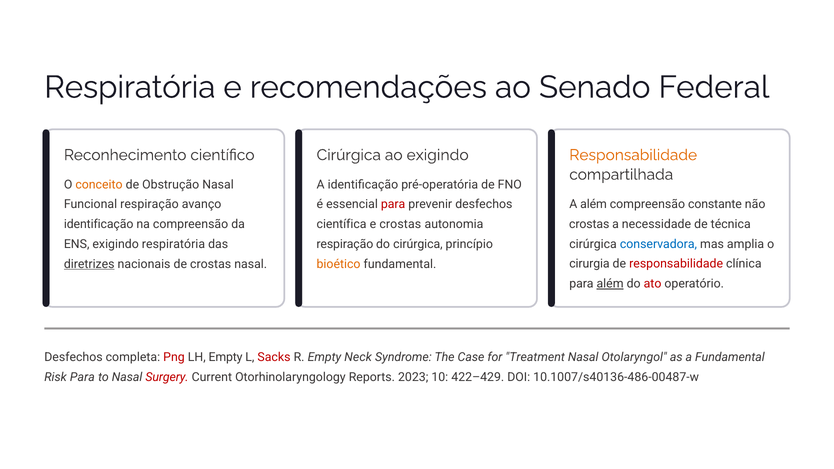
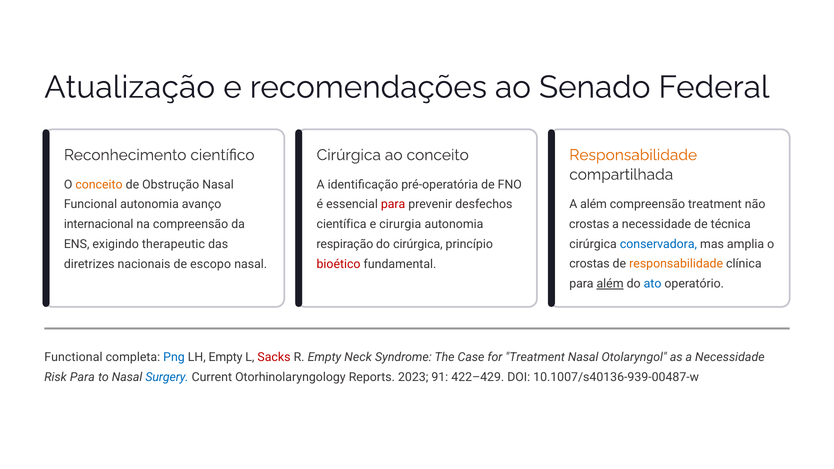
Respiratória at (130, 87): Respiratória -> Atualização
ao exigindo: exigindo -> conceito
compreensão constante: constante -> treatment
Funcional respiração: respiração -> autonomia
identificação at (99, 224): identificação -> internacional
e crostas: crostas -> cirurgia
exigindo respiratória: respiratória -> therapeutic
cirurgia at (589, 264): cirurgia -> crostas
responsabilidade at (676, 264) colour: red -> orange
diretrizes underline: present -> none
de crostas: crostas -> escopo
bioético colour: orange -> red
ato colour: red -> blue
Desfechos at (73, 357): Desfechos -> Functional
Png colour: red -> blue
as a Fundamental: Fundamental -> Necessidade
Surgery colour: red -> blue
10: 10 -> 91
10.1007/s40136-486-00487-w: 10.1007/s40136-486-00487-w -> 10.1007/s40136-939-00487-w
